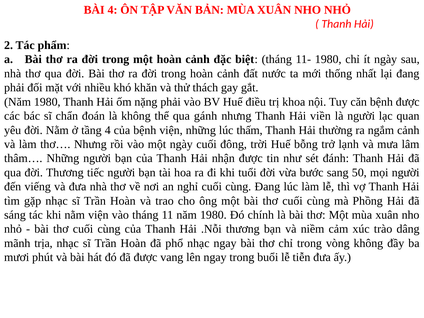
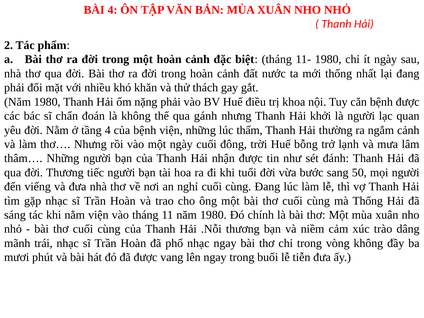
viền: viền -> khởi
mà Phồng: Phồng -> Thống
trịa: trịa -> trái
